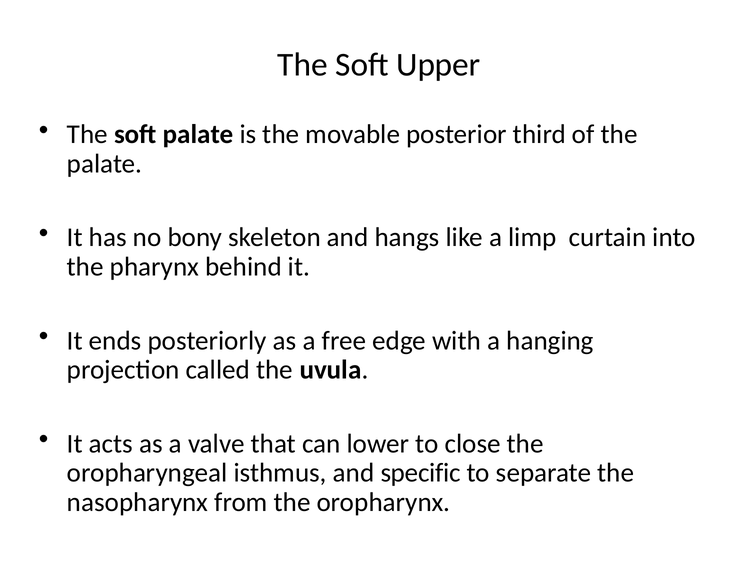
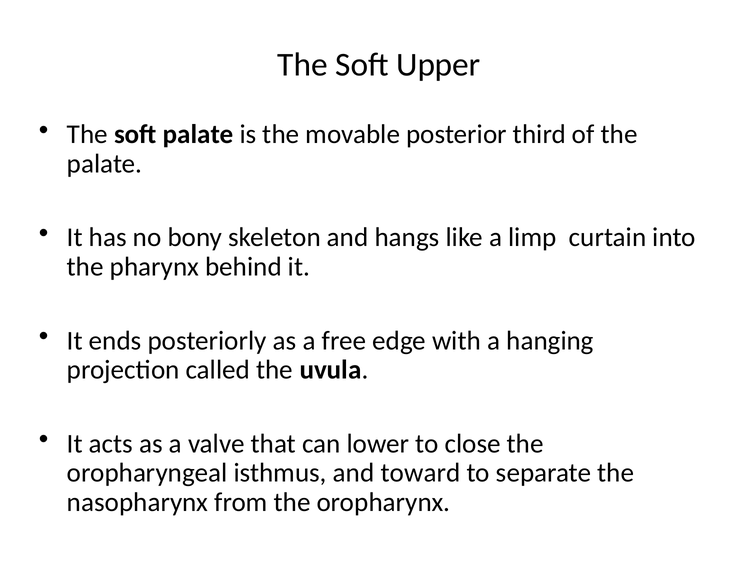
specific: specific -> toward
